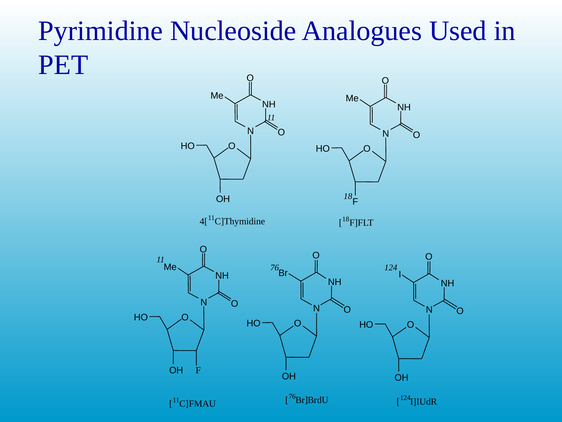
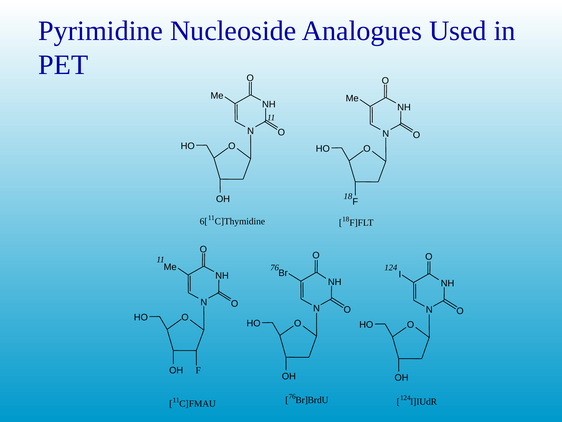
4[: 4[ -> 6[
